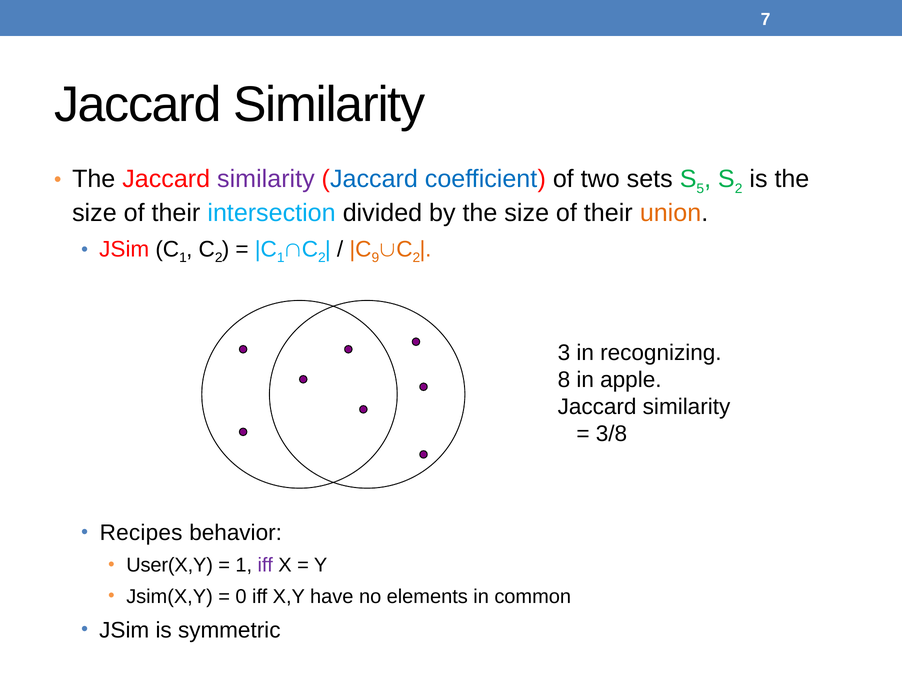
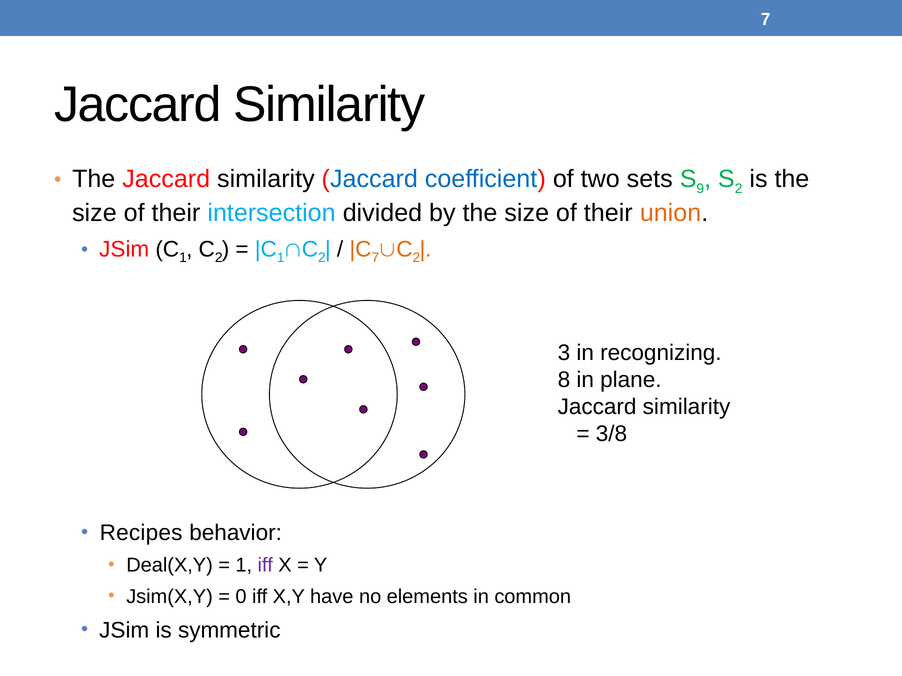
similarity at (266, 179) colour: purple -> black
5: 5 -> 9
9 at (375, 258): 9 -> 7
apple: apple -> plane
User(X,Y: User(X,Y -> Deal(X,Y
